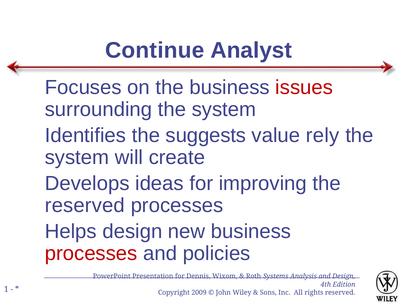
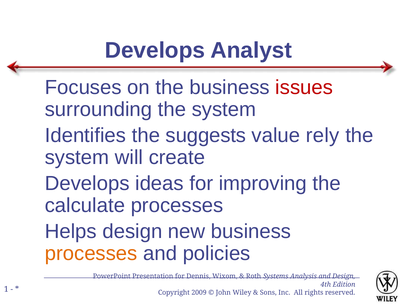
Continue at (155, 50): Continue -> Develops
reserved at (85, 206): reserved -> calculate
processes at (91, 254) colour: red -> orange
